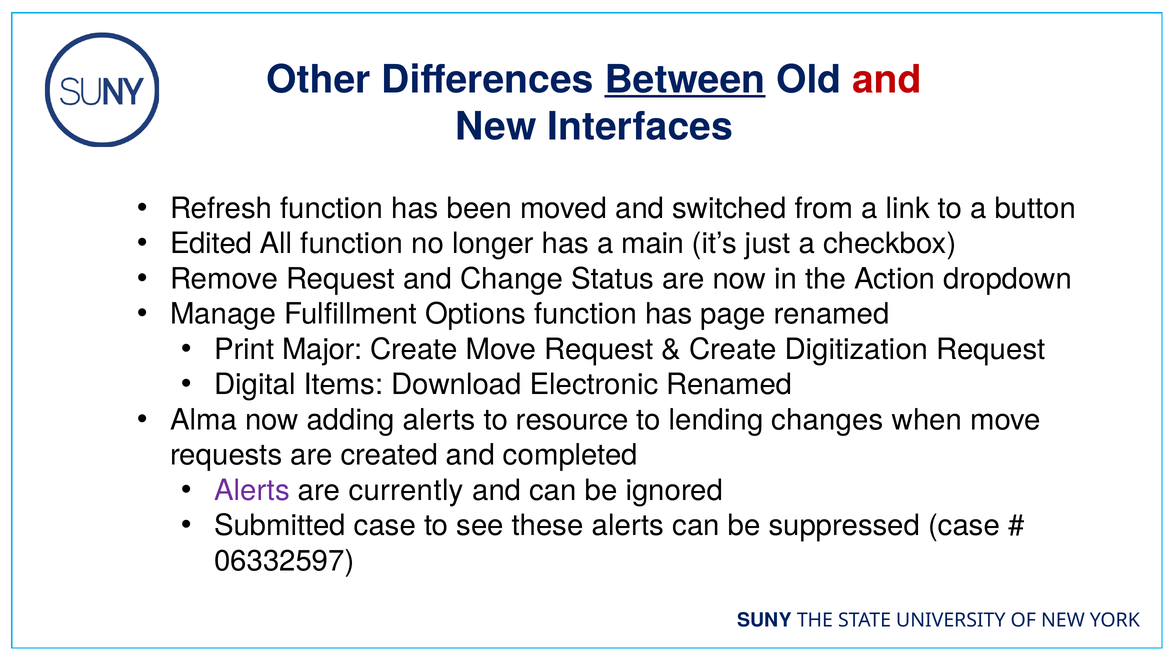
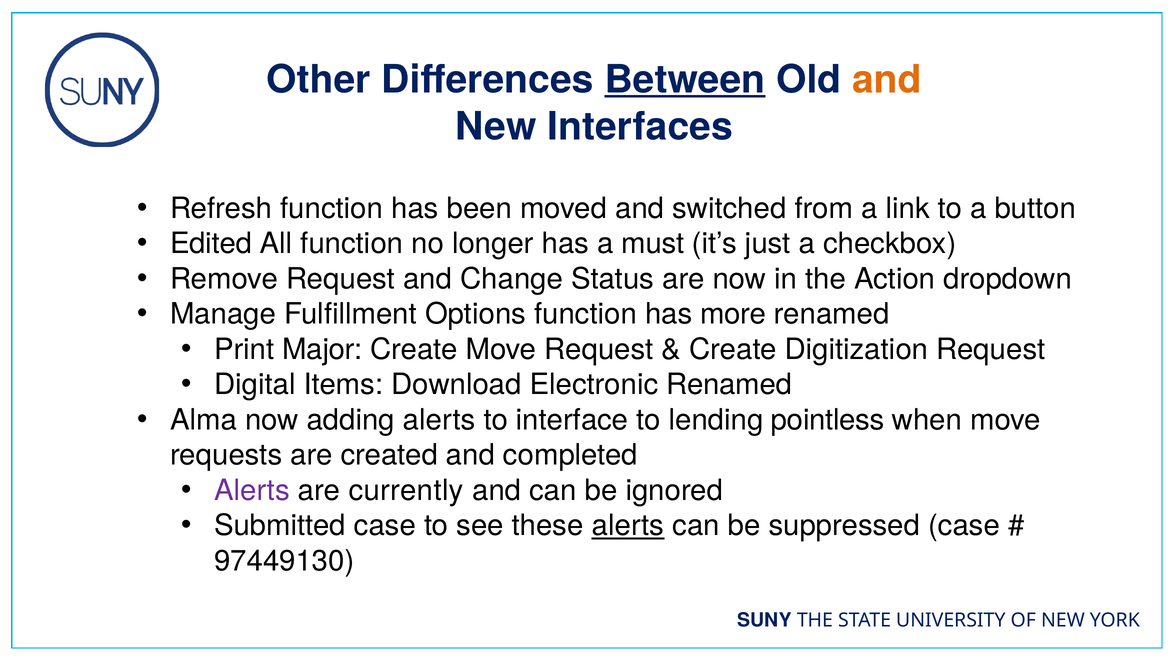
and at (887, 80) colour: red -> orange
main: main -> must
page: page -> more
resource: resource -> interface
changes: changes -> pointless
alerts at (628, 525) underline: none -> present
06332597: 06332597 -> 97449130
